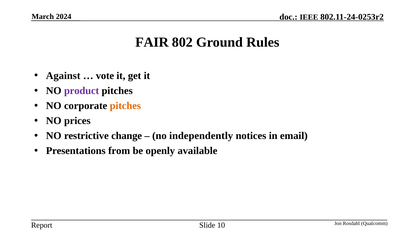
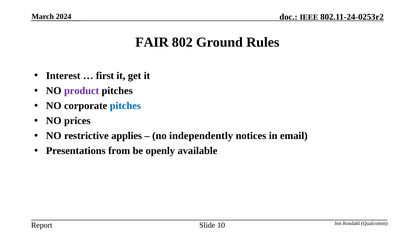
Against: Against -> Interest
vote: vote -> first
pitches at (125, 106) colour: orange -> blue
change: change -> applies
